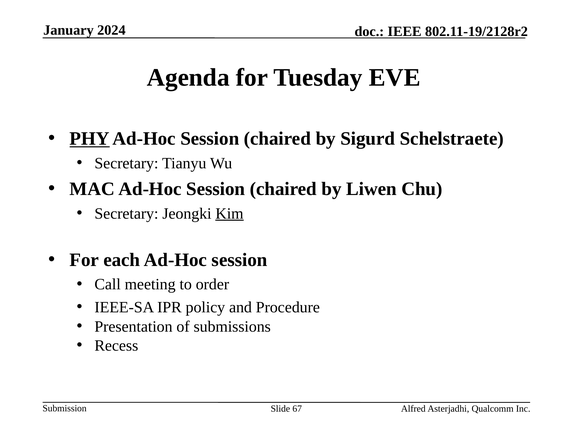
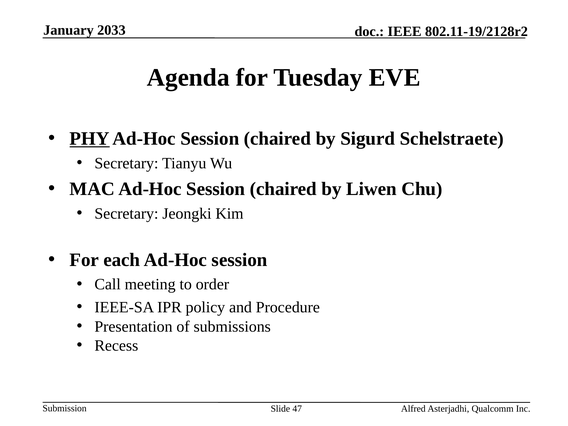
2024: 2024 -> 2033
Kim underline: present -> none
67: 67 -> 47
